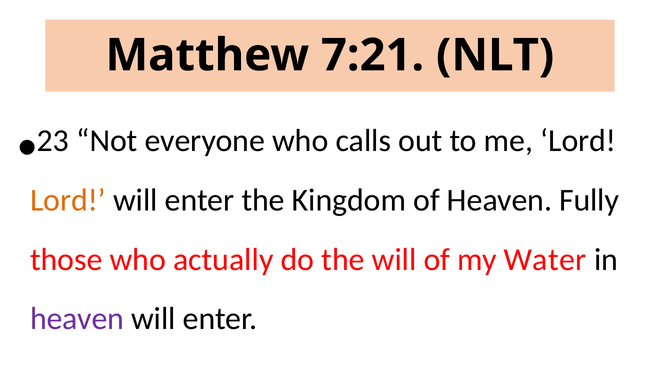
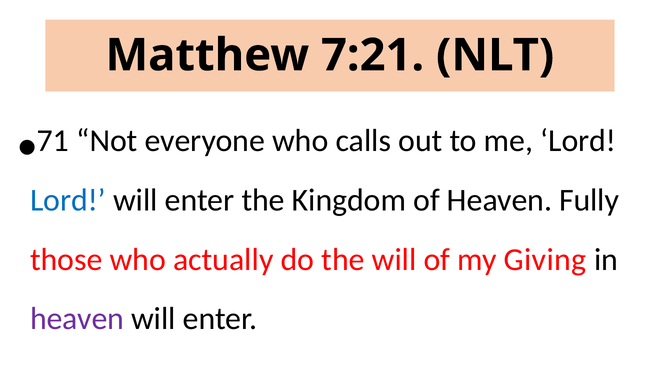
23: 23 -> 71
Lord at (68, 200) colour: orange -> blue
Water: Water -> Giving
